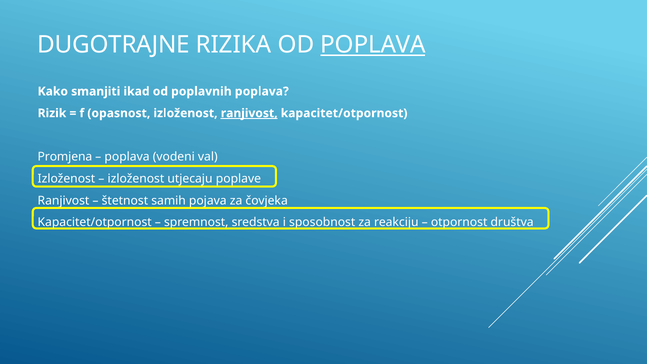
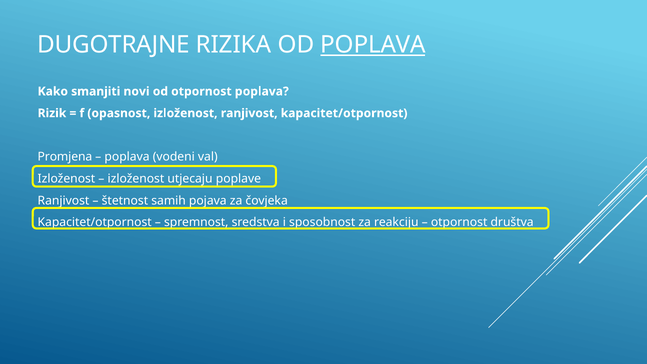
ikad: ikad -> novi
od poplavnih: poplavnih -> otpornost
ranjivost at (249, 113) underline: present -> none
